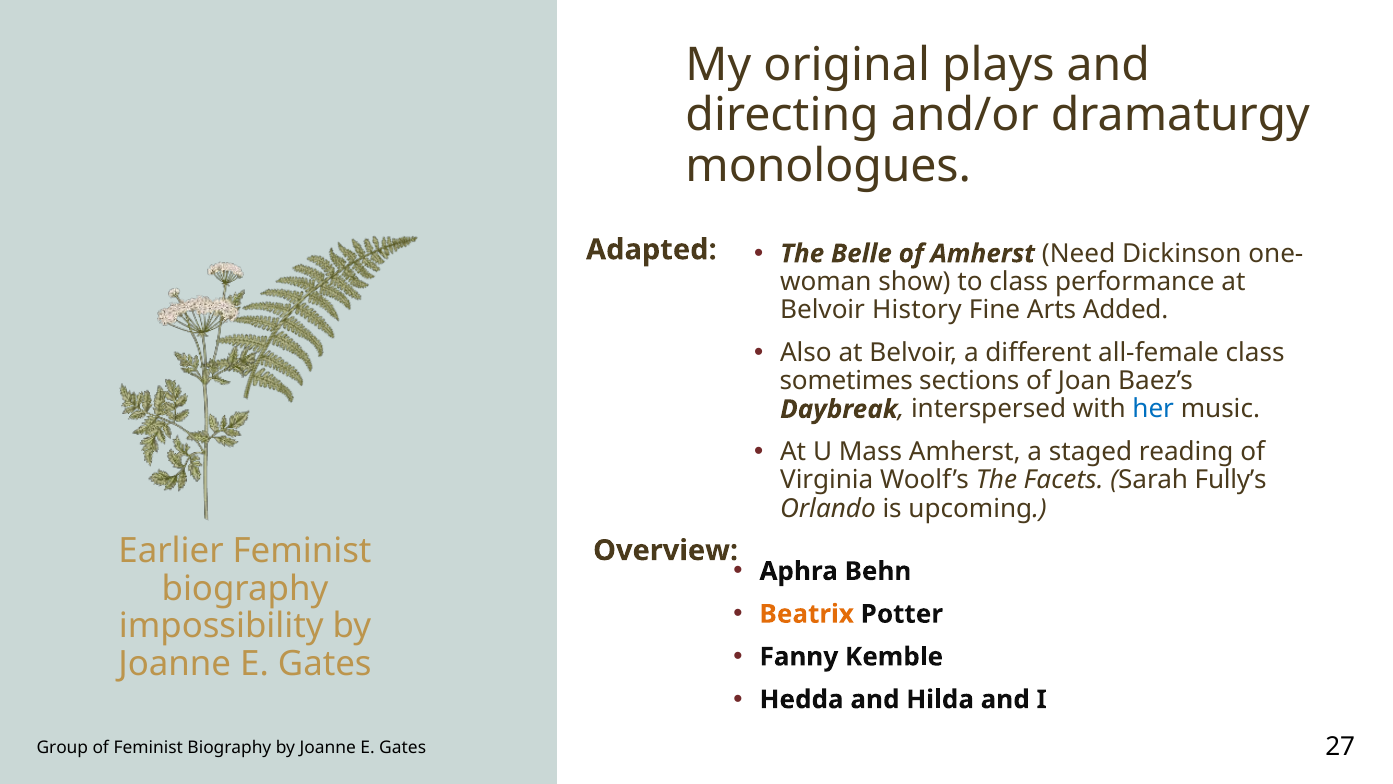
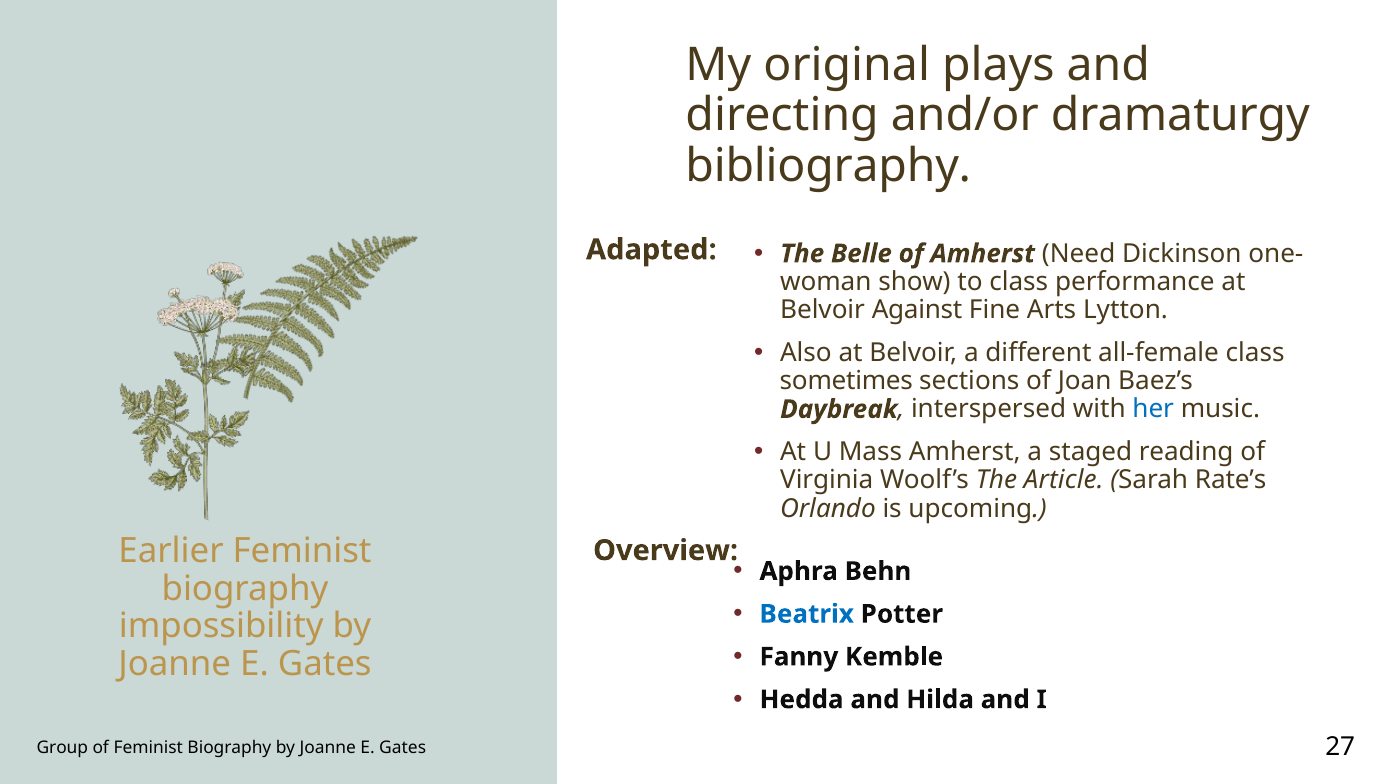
monologues: monologues -> bibliography
History: History -> Against
Added: Added -> Lytton
Facets: Facets -> Article
Fully’s: Fully’s -> Rate’s
Beatrix colour: orange -> blue
